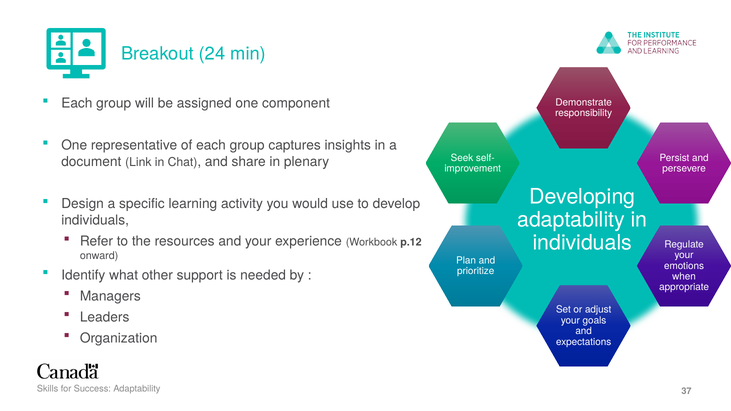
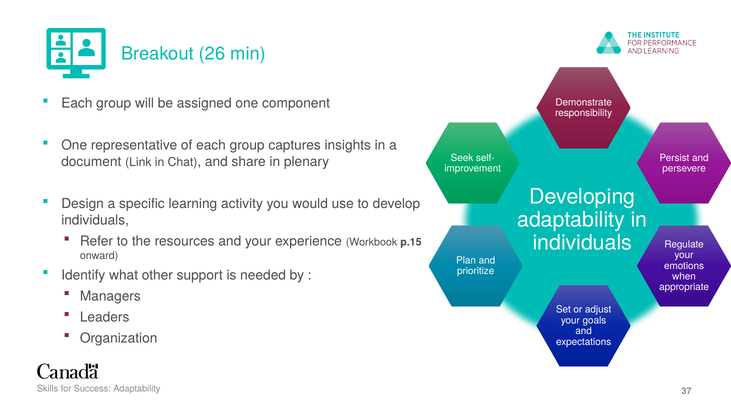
24: 24 -> 26
p.12: p.12 -> p.15
